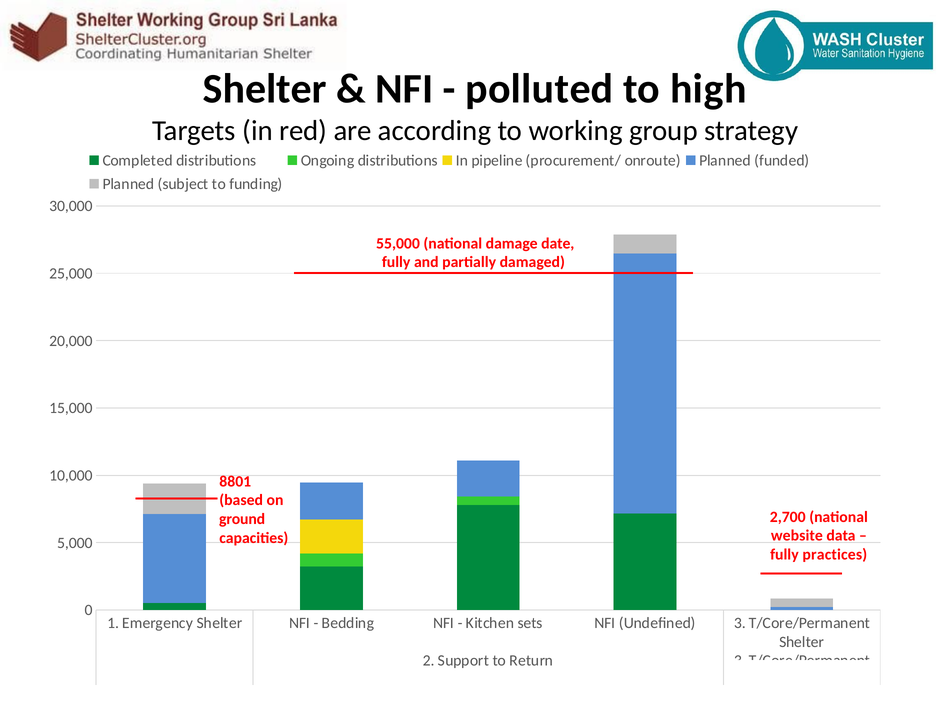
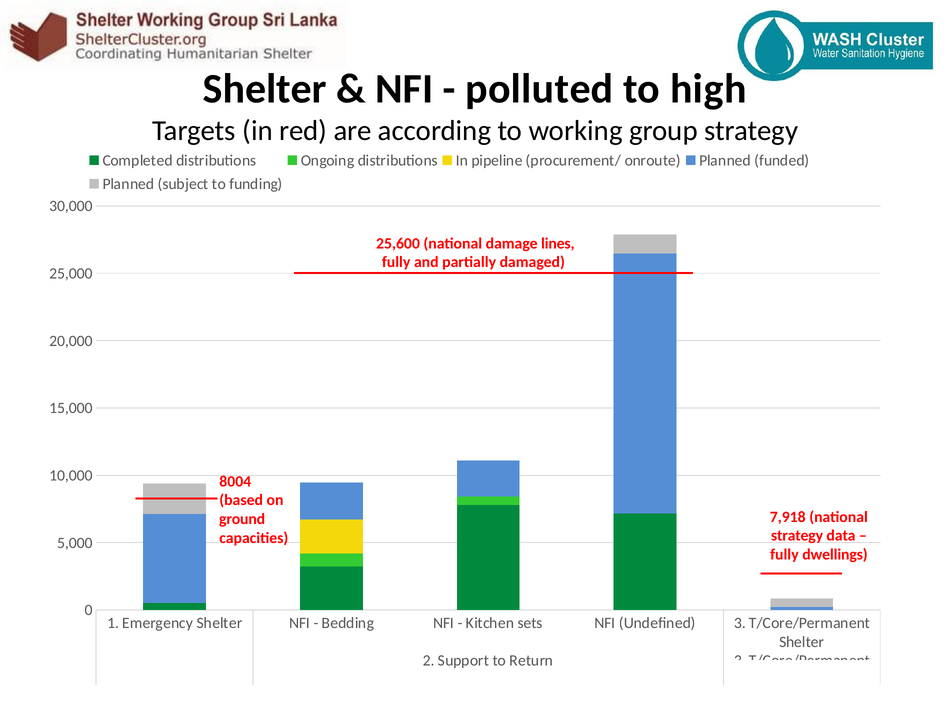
55,000: 55,000 -> 25,600
date: date -> lines
8801: 8801 -> 8004
2,700: 2,700 -> 7,918
website at (797, 536): website -> strategy
practices: practices -> dwellings
